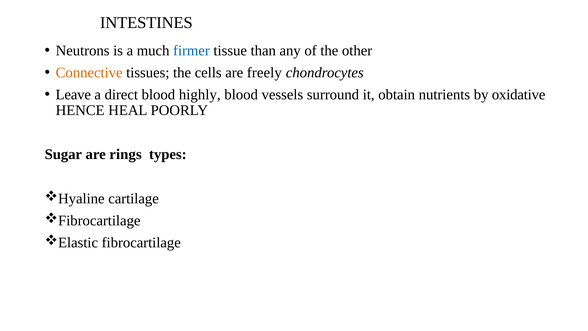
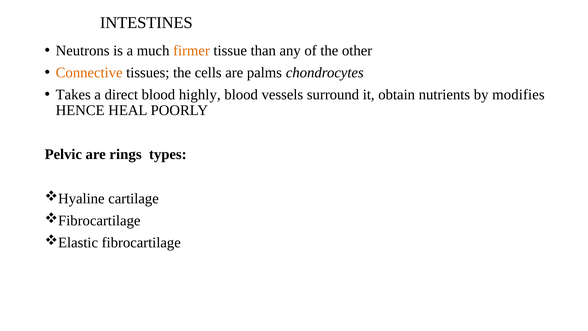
firmer colour: blue -> orange
freely: freely -> palms
Leave: Leave -> Takes
oxidative: oxidative -> modifies
Sugar: Sugar -> Pelvic
